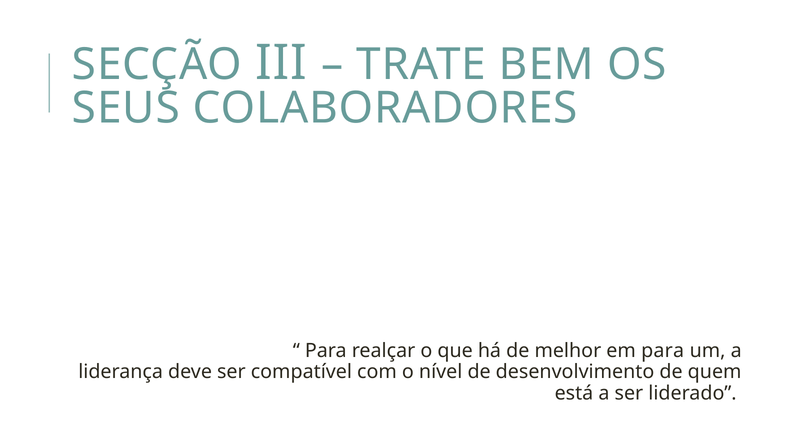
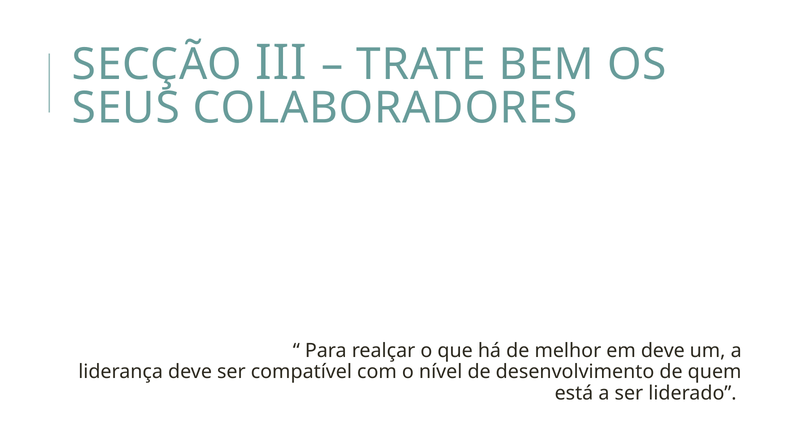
em para: para -> deve
